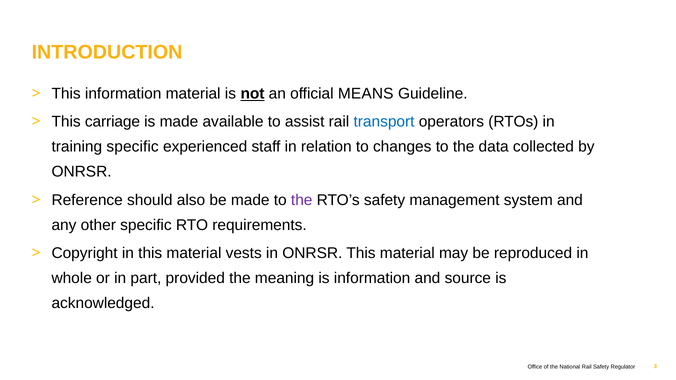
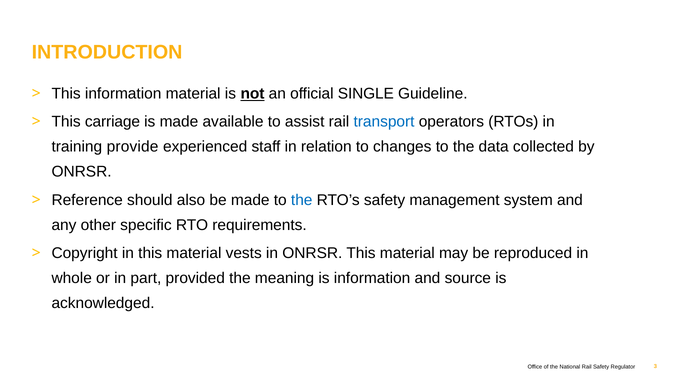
MEANS: MEANS -> SINGLE
training specific: specific -> provide
the at (302, 200) colour: purple -> blue
